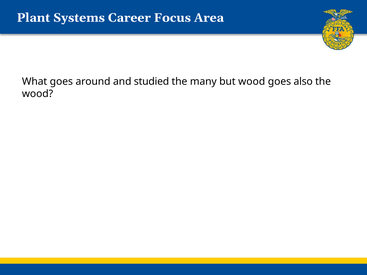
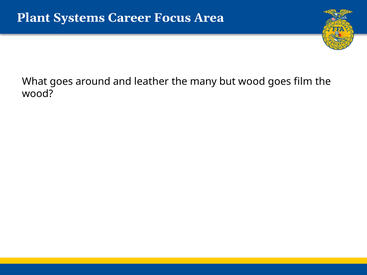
studied: studied -> leather
also: also -> film
